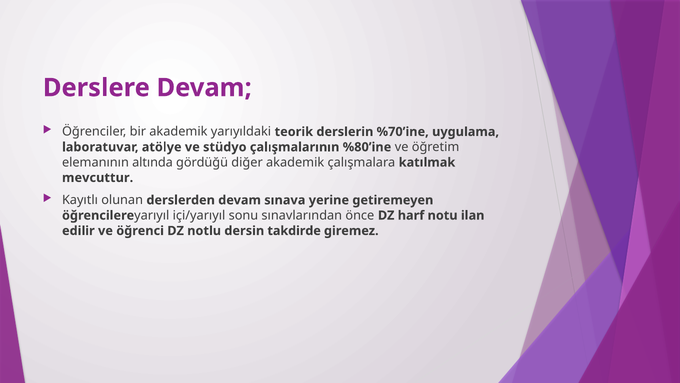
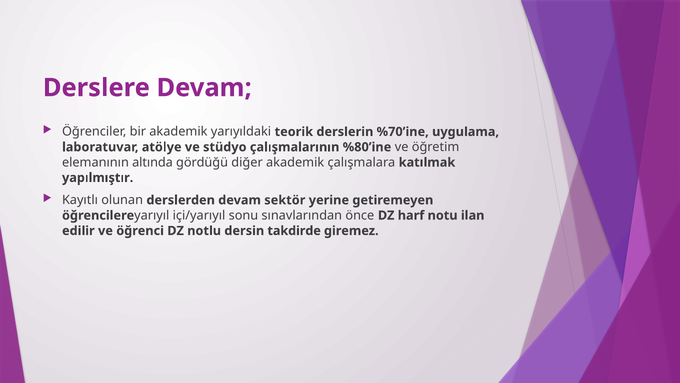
mevcuttur: mevcuttur -> yapılmıştır
sınava: sınava -> sektör
